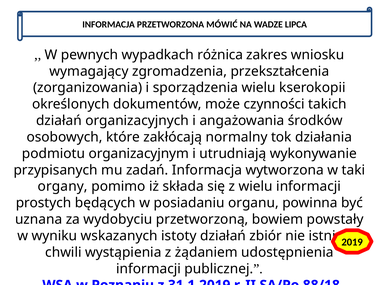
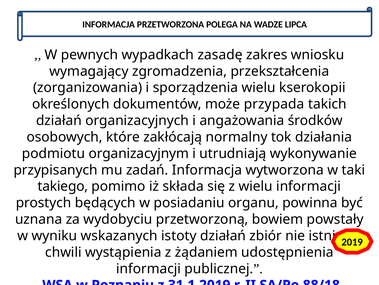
MÓWIĆ: MÓWIĆ -> POLEGA
różnica: różnica -> zasadę
czynności: czynności -> przypada
organy: organy -> takiego
